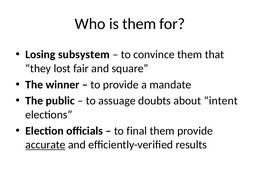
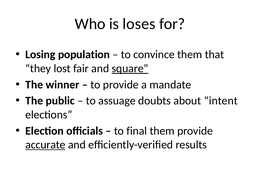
is them: them -> loses
subsystem: subsystem -> population
square underline: none -> present
